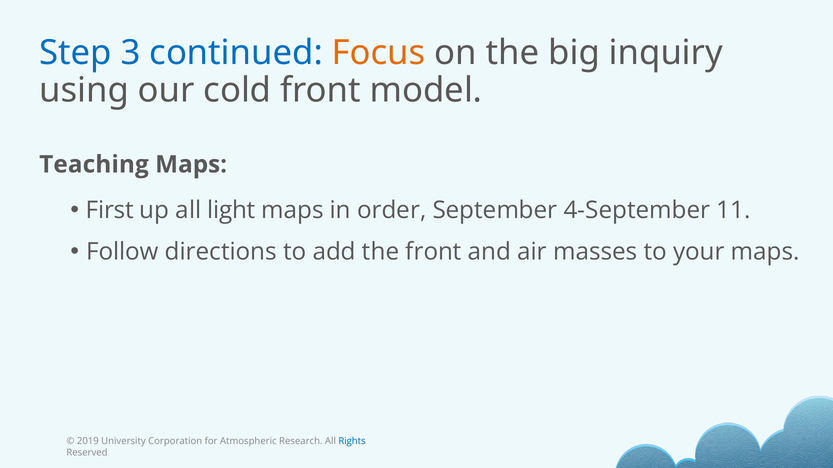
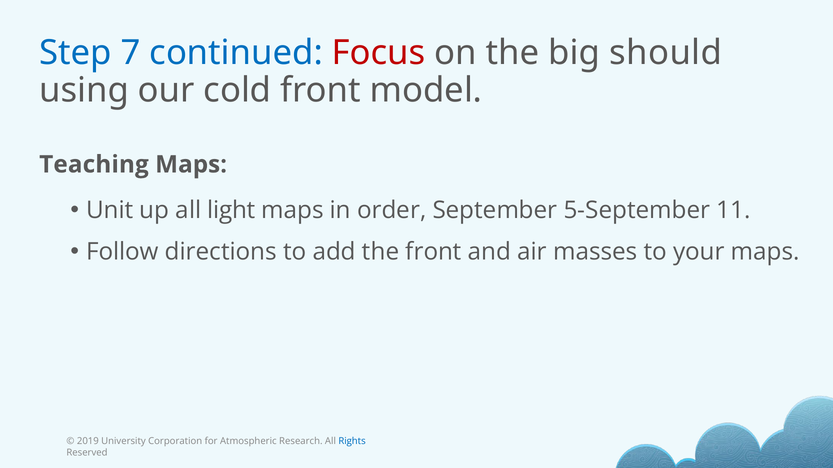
3: 3 -> 7
Focus colour: orange -> red
inquiry: inquiry -> should
First: First -> Unit
4-September: 4-September -> 5-September
